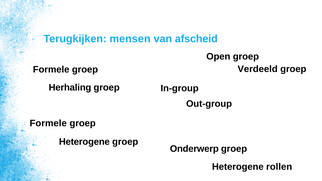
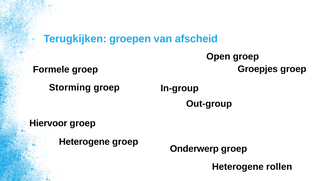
mensen: mensen -> groepen
Verdeeld: Verdeeld -> Groepjes
Herhaling: Herhaling -> Storming
Formele at (48, 123): Formele -> Hiervoor
